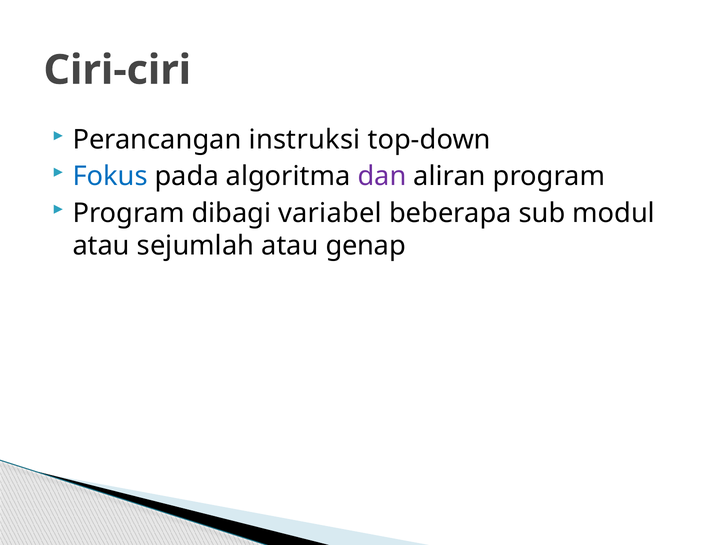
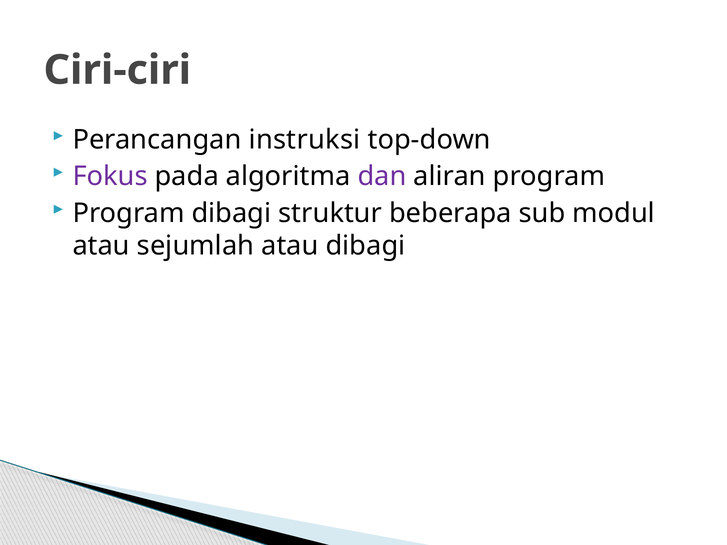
Fokus colour: blue -> purple
variabel: variabel -> struktur
atau genap: genap -> dibagi
